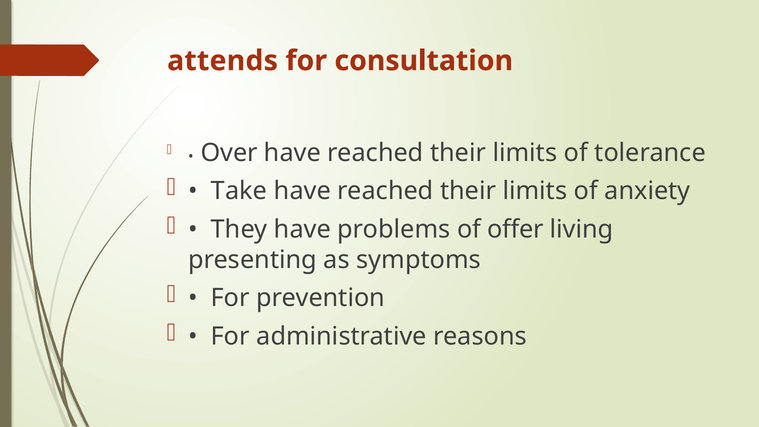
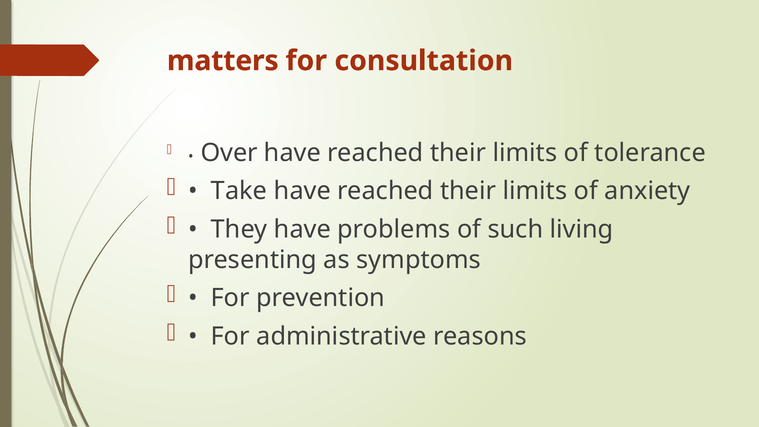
attends: attends -> matters
offer: offer -> such
